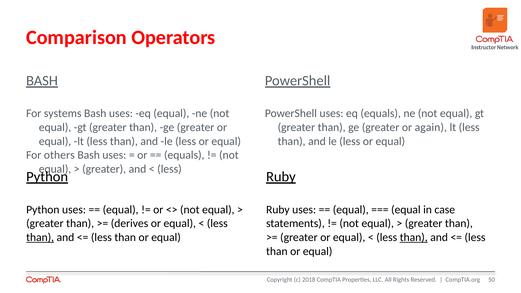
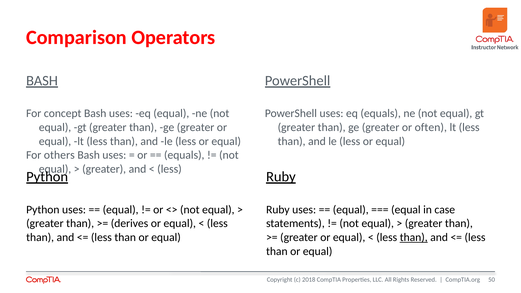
systems: systems -> concept
again: again -> often
than at (40, 237) underline: present -> none
